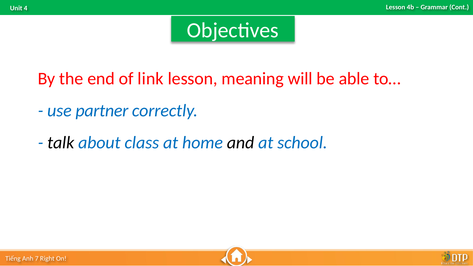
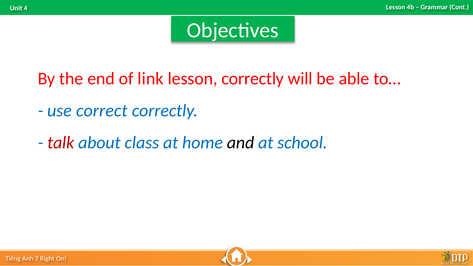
lesson meaning: meaning -> correctly
partner: partner -> correct
talk colour: black -> red
